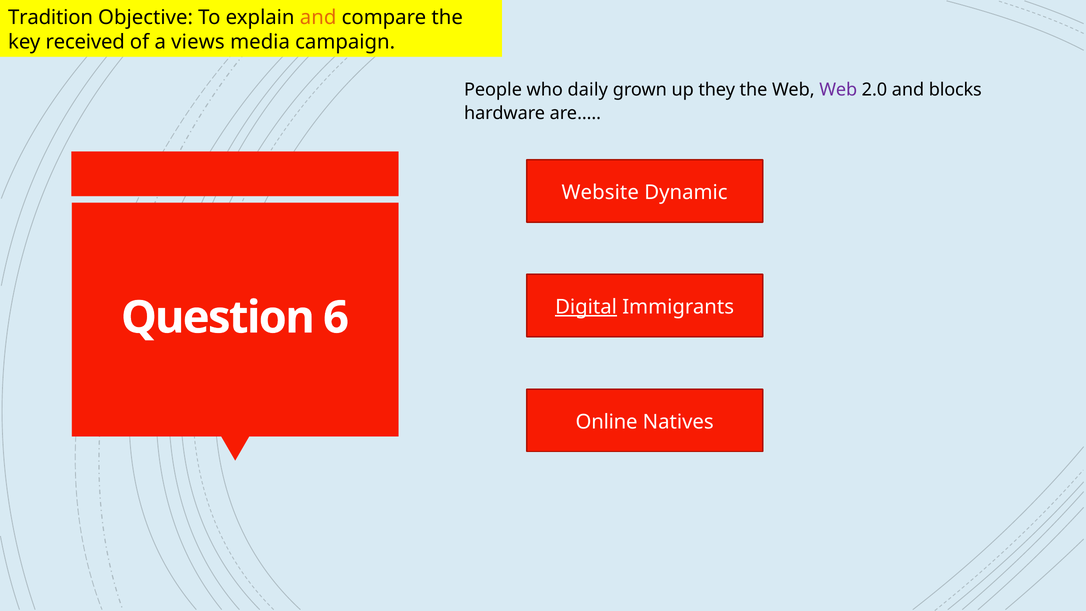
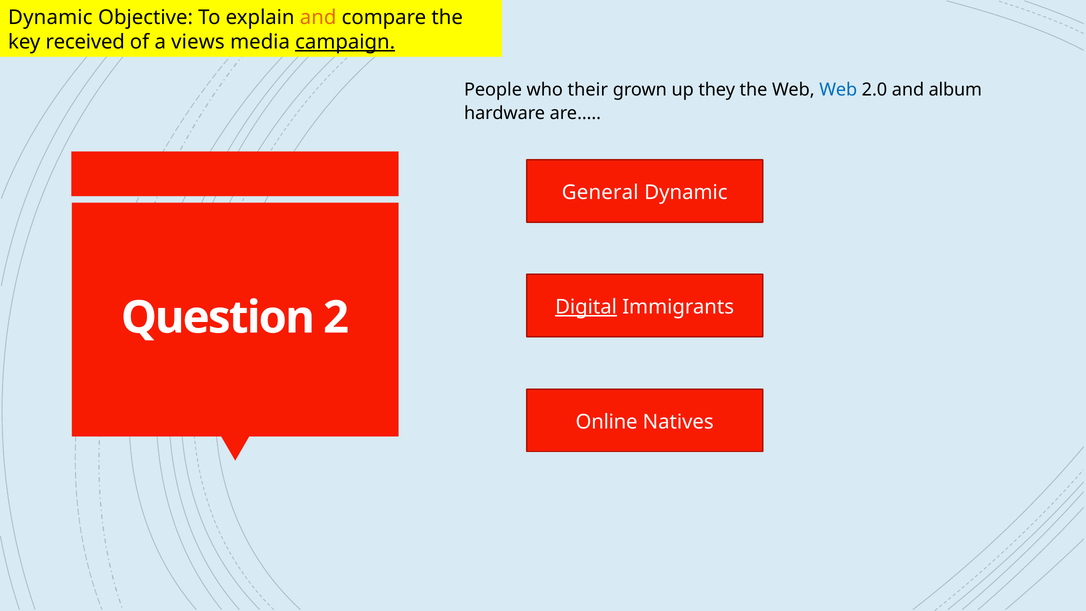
Tradition at (51, 18): Tradition -> Dynamic
campaign underline: none -> present
daily: daily -> their
Web at (838, 90) colour: purple -> blue
blocks: blocks -> album
Website: Website -> General
6: 6 -> 2
